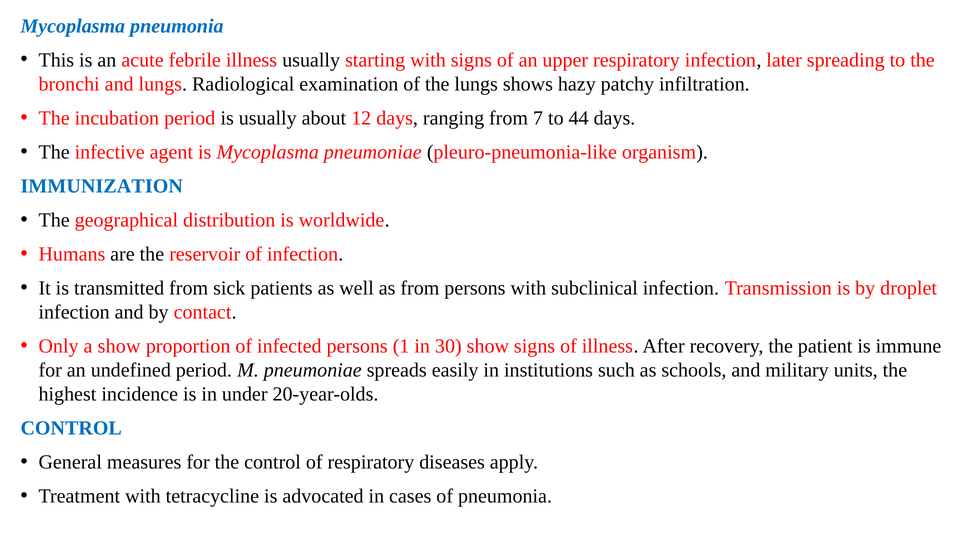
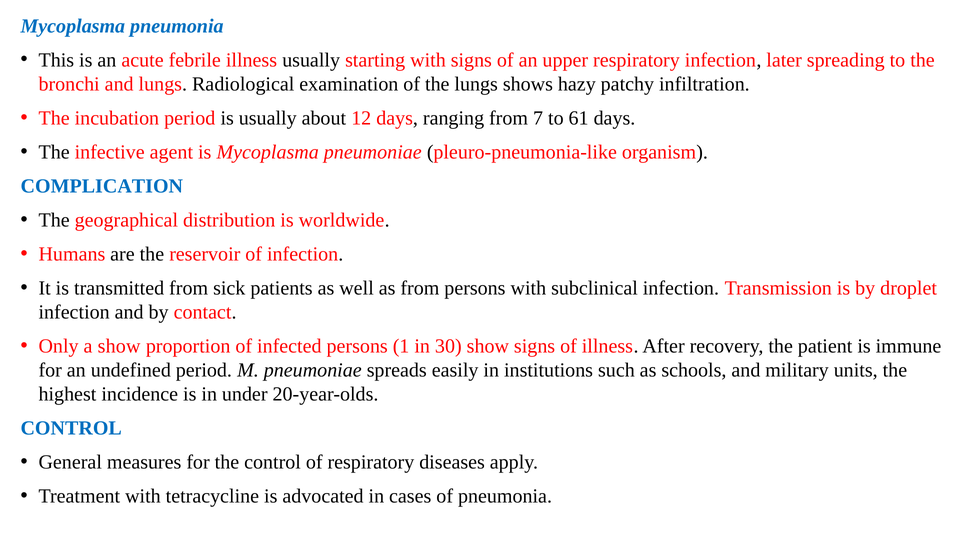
44: 44 -> 61
IMMUNIZATION: IMMUNIZATION -> COMPLICATION
